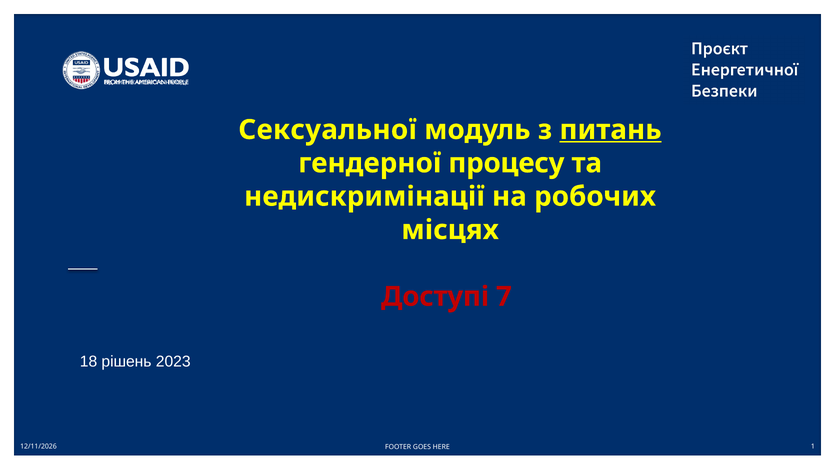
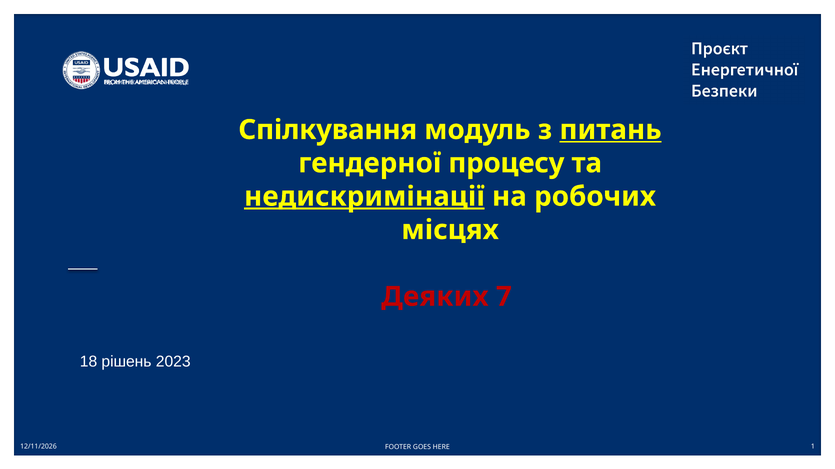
Сексуальної: Сексуальної -> Спілкування
недискримінації underline: none -> present
Доступі: Доступі -> Деяких
